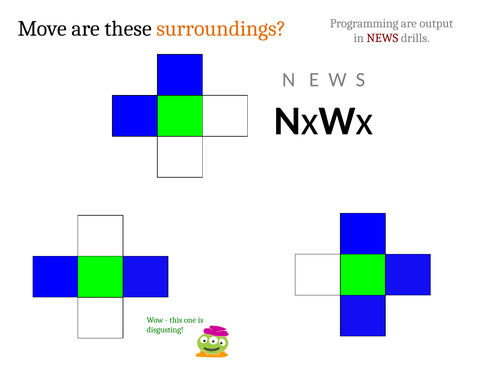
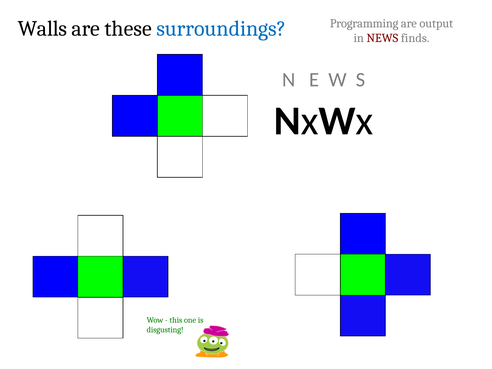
Move: Move -> Walls
surroundings colour: orange -> blue
drills: drills -> finds
